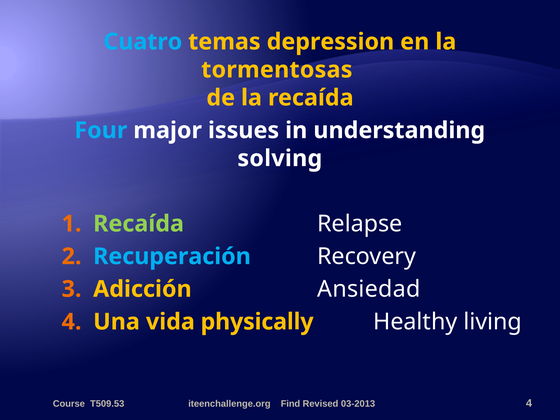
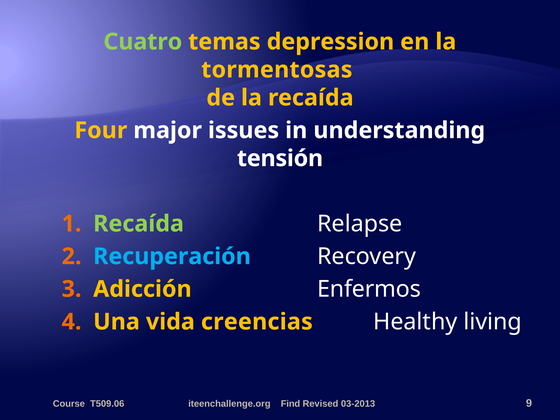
Cuatro colour: light blue -> light green
Four colour: light blue -> yellow
solving: solving -> tensión
Ansiedad: Ansiedad -> Enfermos
physically: physically -> creencias
T509.53: T509.53 -> T509.06
03-2013 4: 4 -> 9
